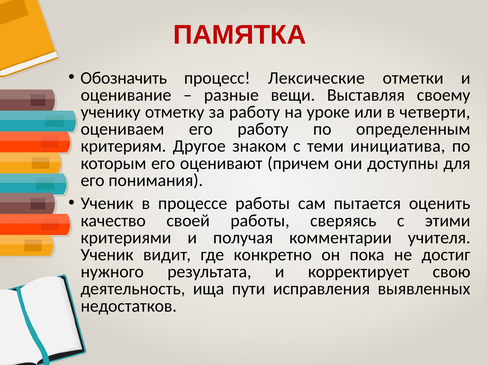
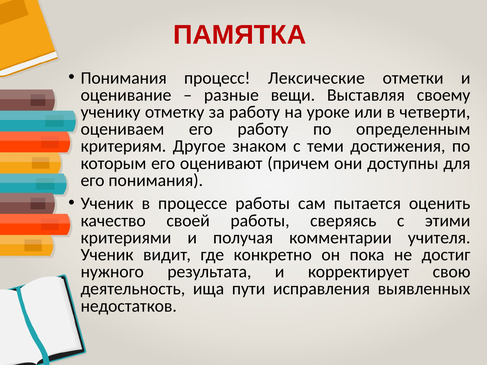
Обозначить at (124, 78): Обозначить -> Понимания
инициатива: инициатива -> достижения
